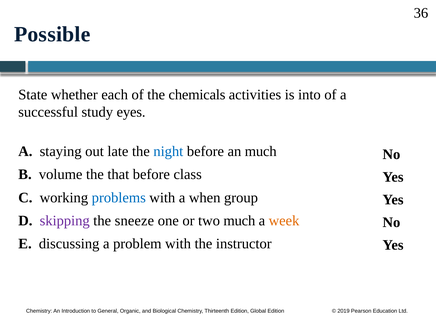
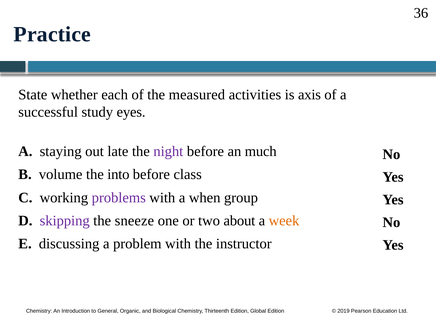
Possible: Possible -> Practice
chemicals: chemicals -> measured
into: into -> axis
night colour: blue -> purple
that: that -> into
problems colour: blue -> purple
two much: much -> about
